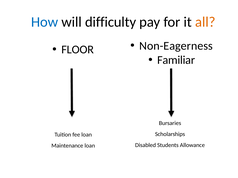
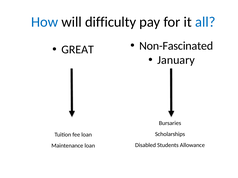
all colour: orange -> blue
FLOOR: FLOOR -> GREAT
Non-Eagerness: Non-Eagerness -> Non-Fascinated
Familiar: Familiar -> January
